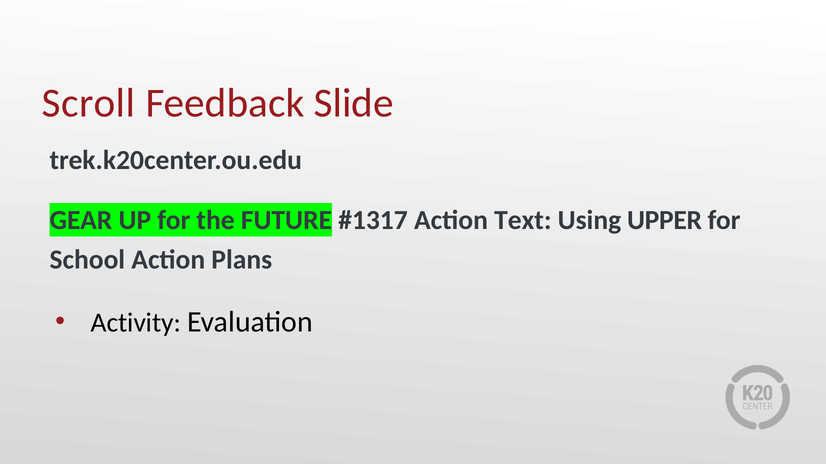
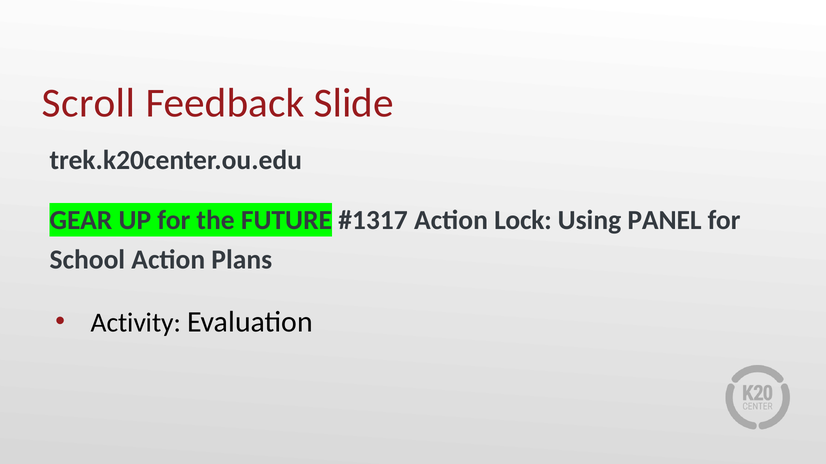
Text: Text -> Lock
UPPER: UPPER -> PANEL
